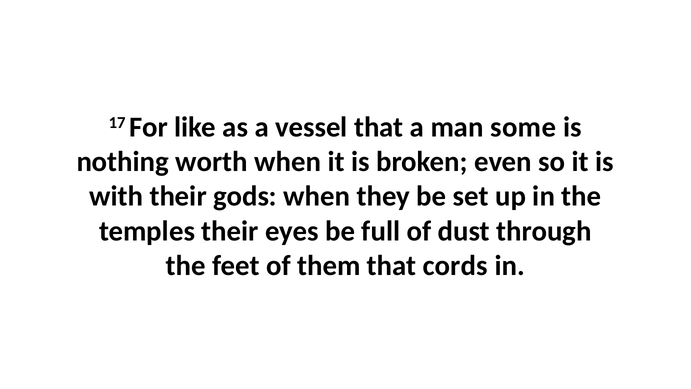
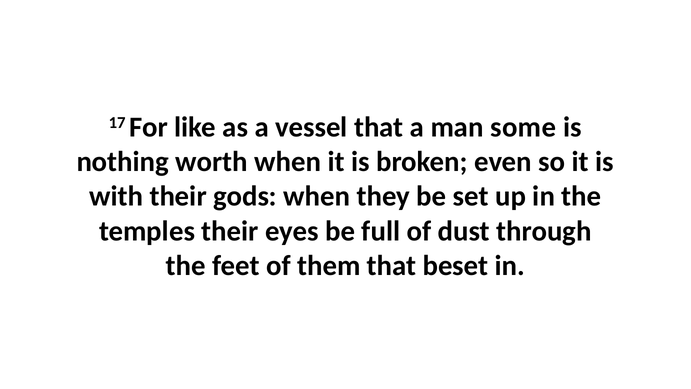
cords: cords -> beset
